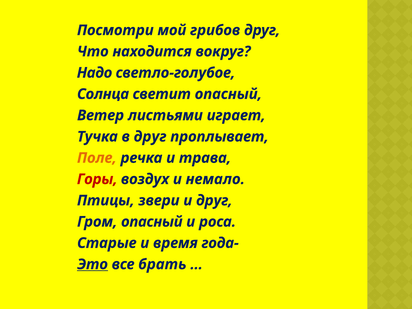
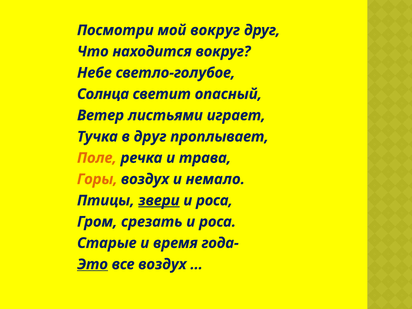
мой грибов: грибов -> вокруг
Надо: Надо -> Небе
Горы colour: red -> orange
звери underline: none -> present
друг at (214, 200): друг -> роса
Гром опасный: опасный -> срезать
все брать: брать -> воздух
